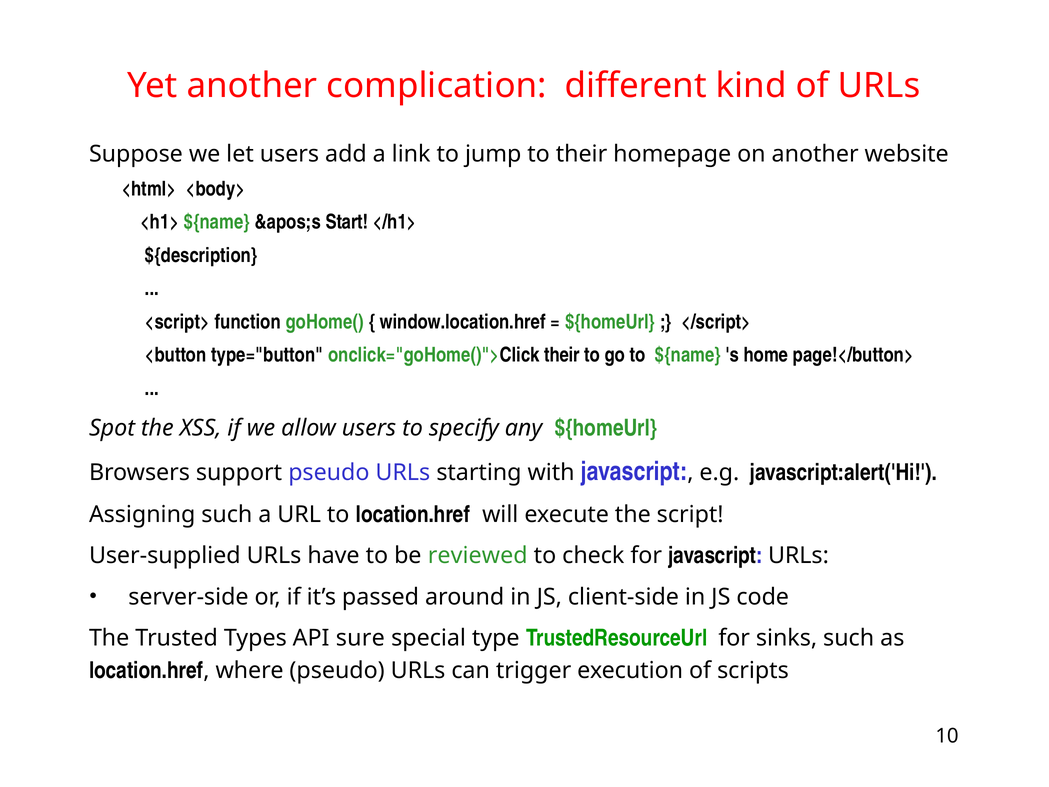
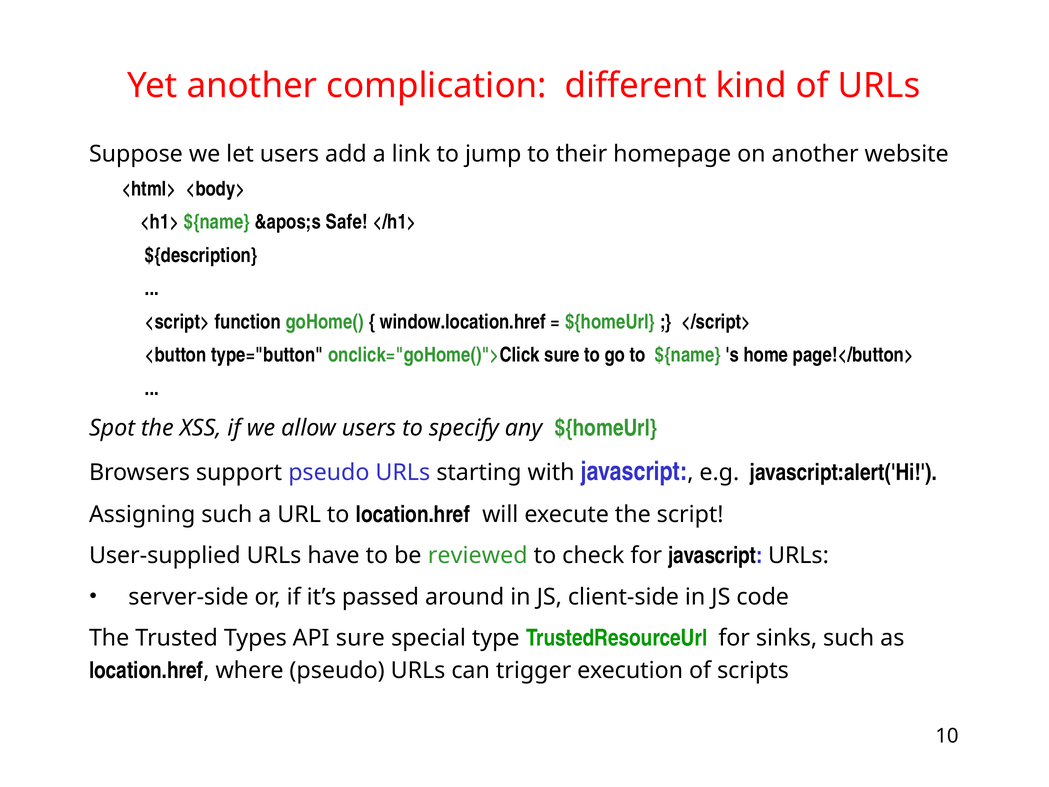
Start: Start -> Safe
onclick="goHome()">Click their: their -> sure
